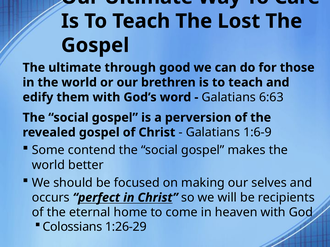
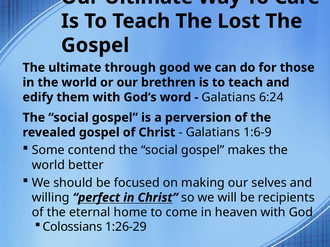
6:63: 6:63 -> 6:24
occurs: occurs -> willing
